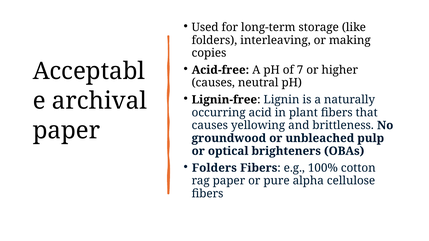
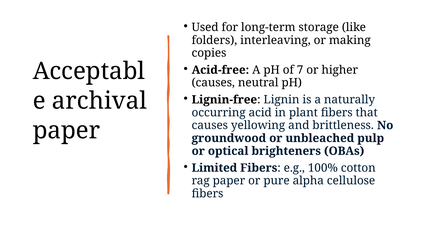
Folders at (214, 168): Folders -> Limited
